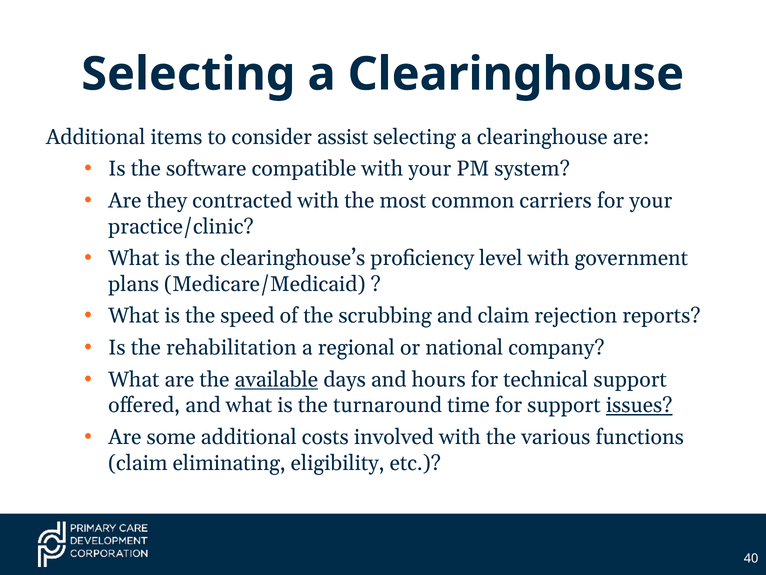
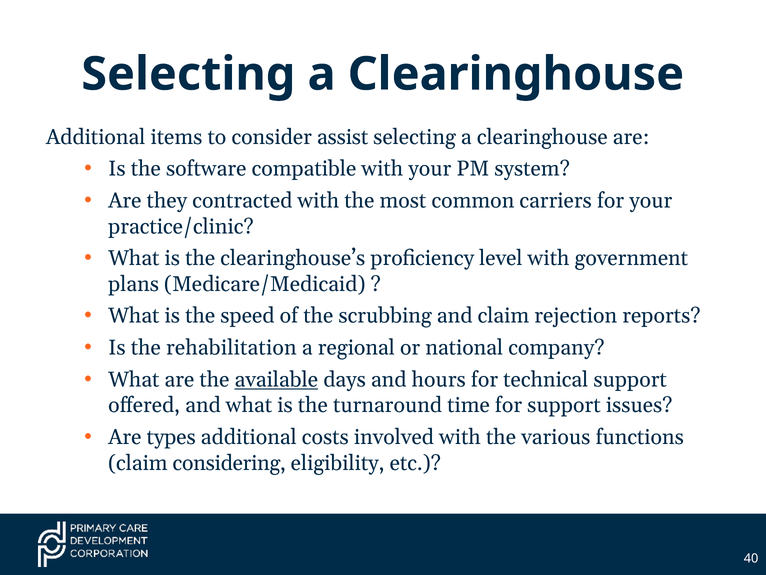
issues underline: present -> none
some: some -> types
eliminating: eliminating -> considering
